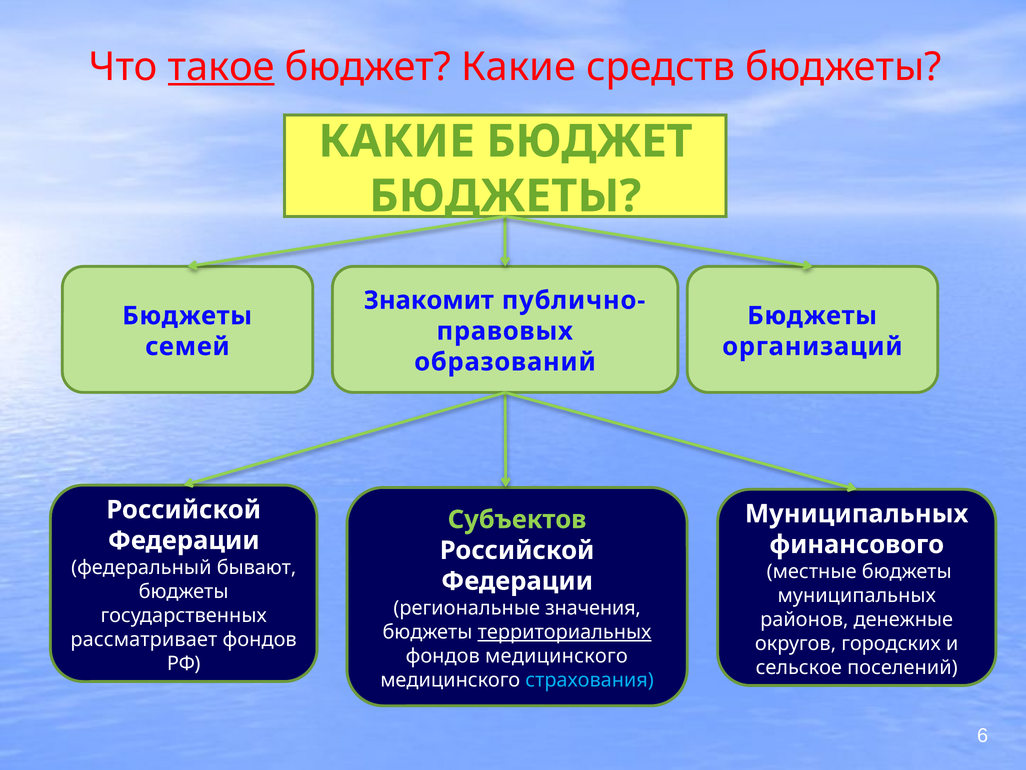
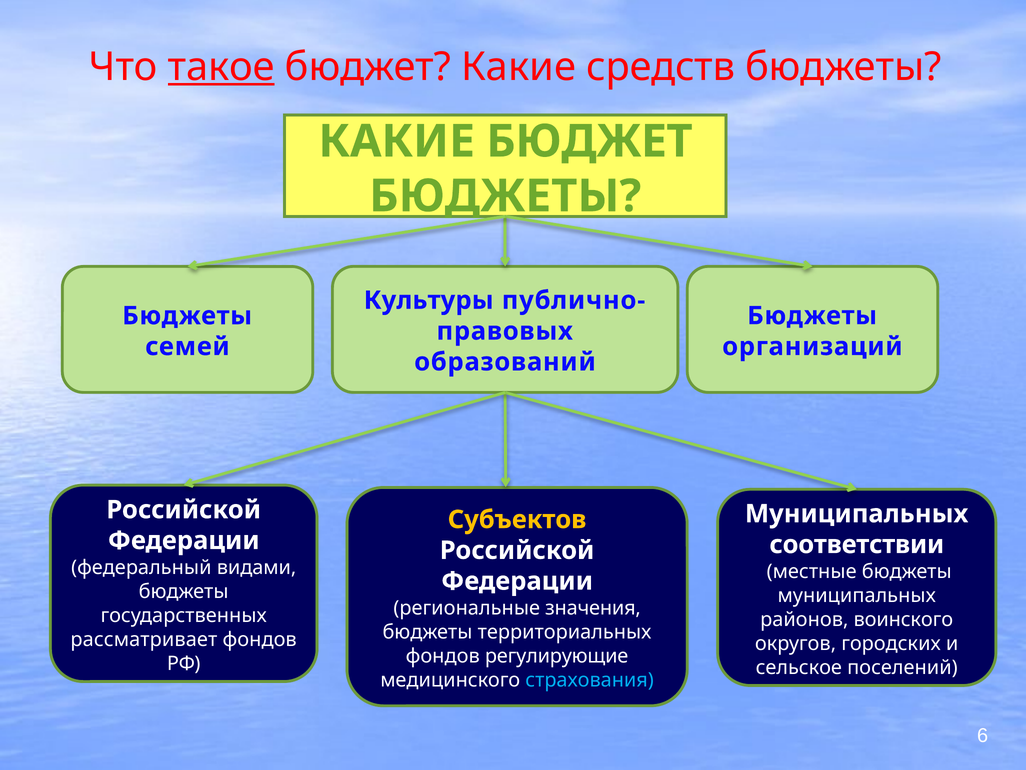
Знакомит: Знакомит -> Культуры
Субъектов colour: light green -> yellow
финансового: финансового -> соответствии
бывают: бывают -> видами
денежные: денежные -> воинского
территориальных underline: present -> none
фондов медицинского: медицинского -> регулирующие
